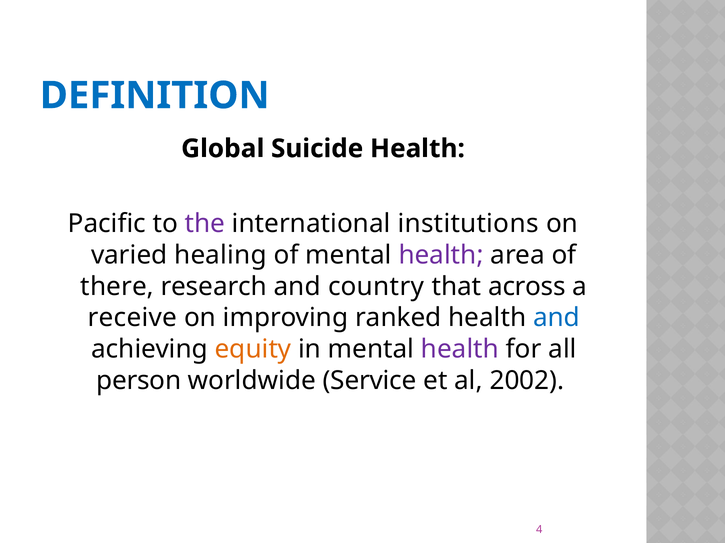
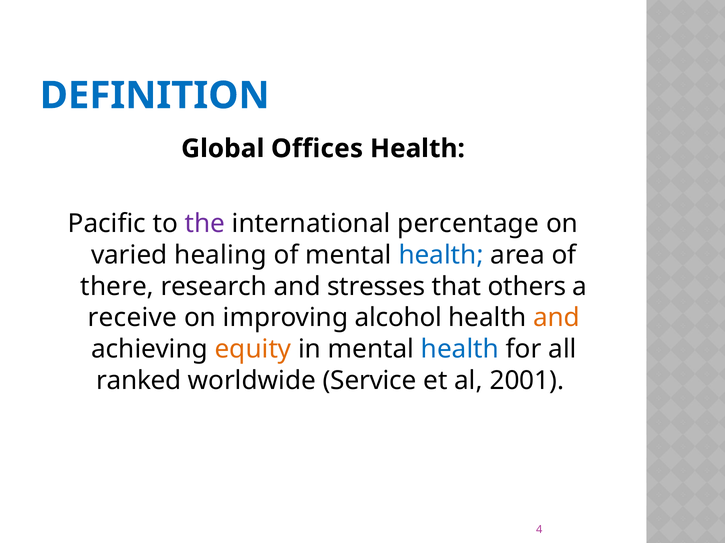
Suicide: Suicide -> Offices
institutions: institutions -> percentage
health at (441, 255) colour: purple -> blue
country: country -> stresses
across: across -> others
ranked: ranked -> alcohol
and at (557, 318) colour: blue -> orange
health at (460, 350) colour: purple -> blue
person: person -> ranked
2002: 2002 -> 2001
